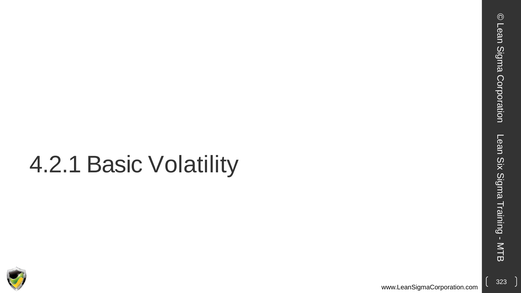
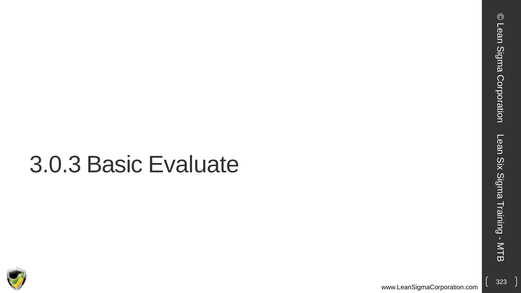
4.2.1: 4.2.1 -> 3.0.3
Volatility: Volatility -> Evaluate
